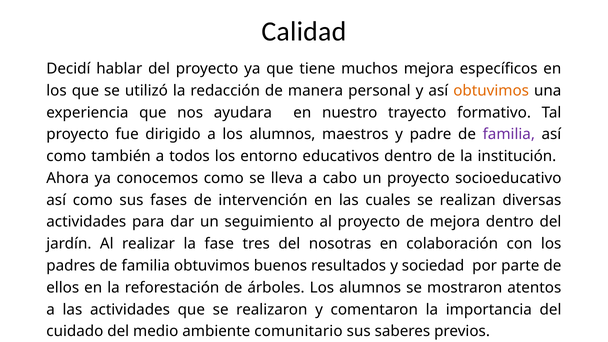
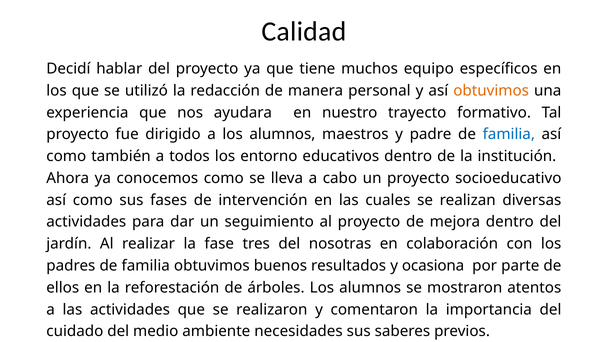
muchos mejora: mejora -> equipo
familia at (509, 134) colour: purple -> blue
sociedad: sociedad -> ocasiona
comunitario: comunitario -> necesidades
